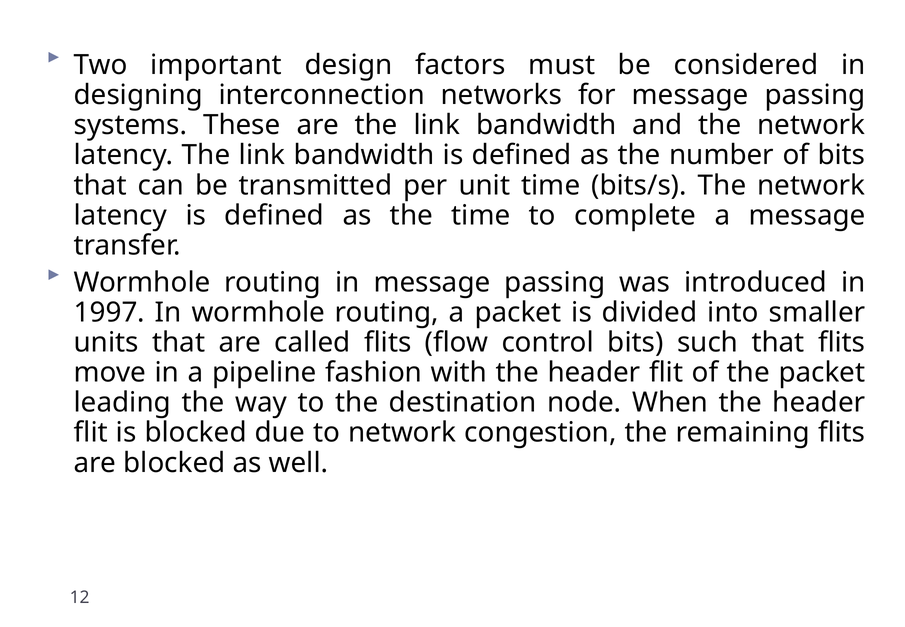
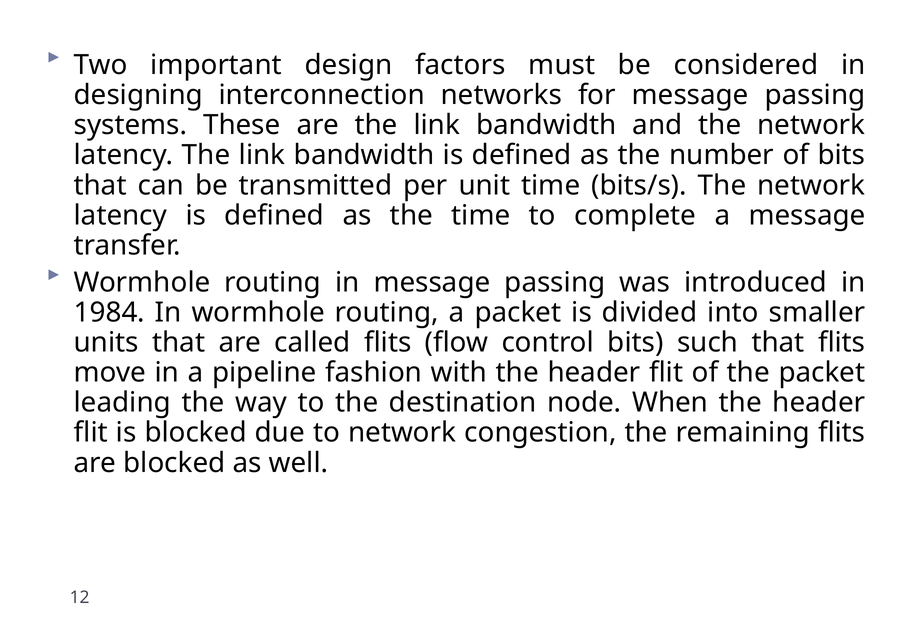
1997: 1997 -> 1984
